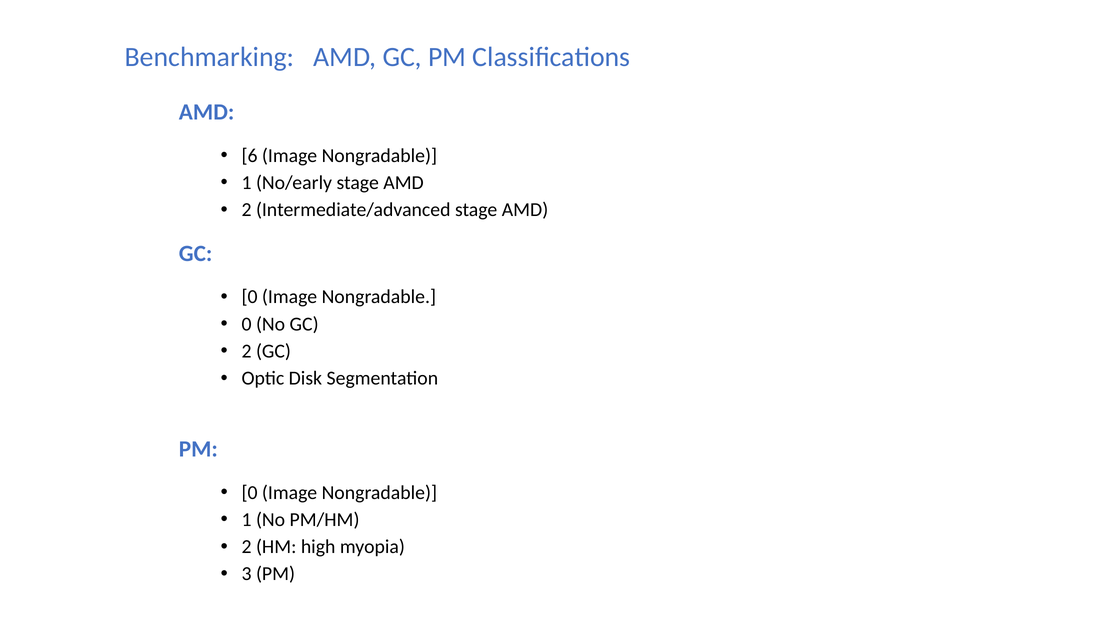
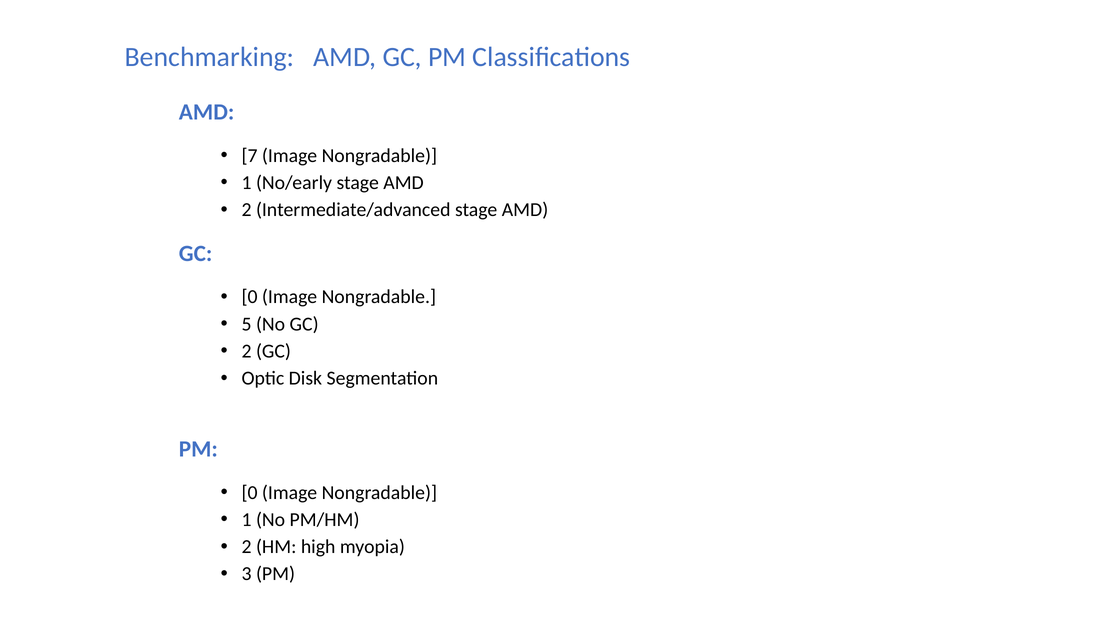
6: 6 -> 7
0 at (247, 324): 0 -> 5
